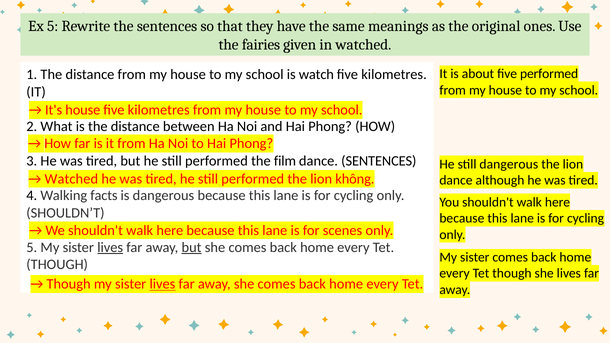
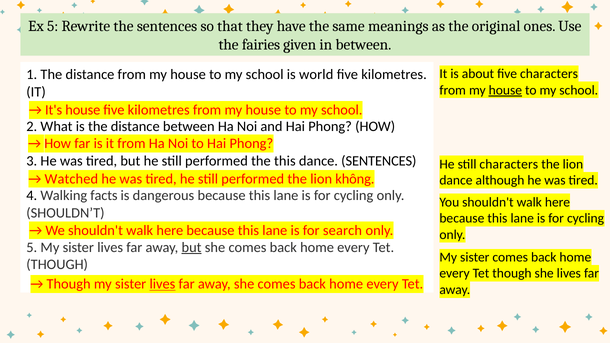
in watched: watched -> between
five performed: performed -> characters
watch: watch -> world
house at (505, 90) underline: none -> present
the film: film -> this
still dangerous: dangerous -> characters
scenes: scenes -> search
lives at (110, 248) underline: present -> none
